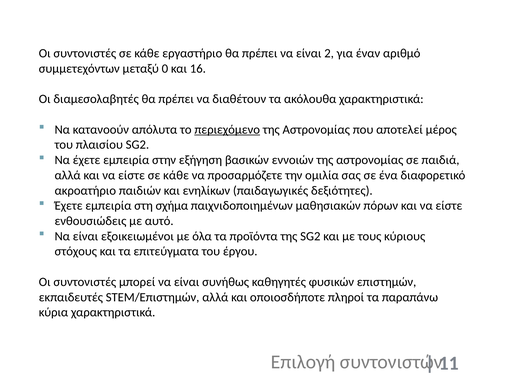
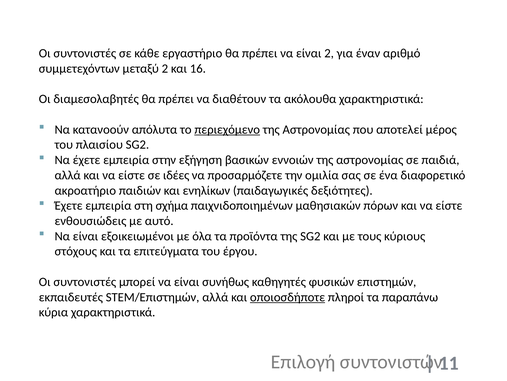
μεταξύ 0: 0 -> 2
είστε σε κάθε: κάθε -> ιδέες
οποιοσδήποτε underline: none -> present
